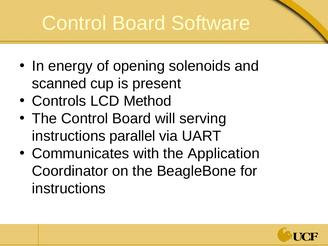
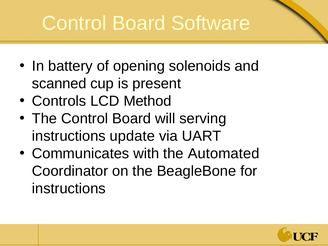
energy: energy -> battery
parallel: parallel -> update
Application: Application -> Automated
